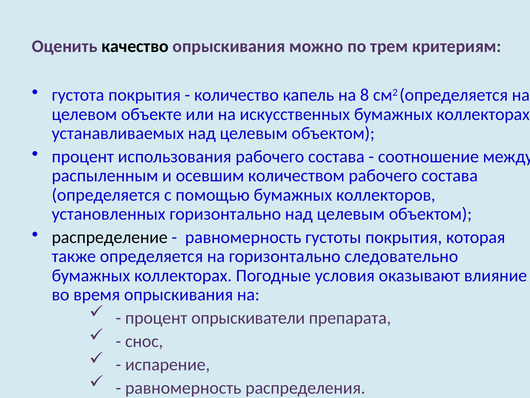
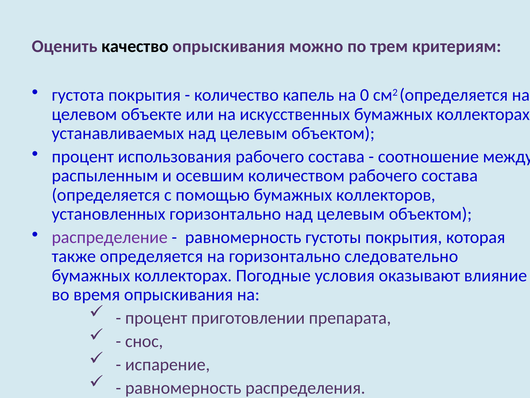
8: 8 -> 0
распределение colour: black -> purple
опрыскиватели: опрыскиватели -> приготовлении
